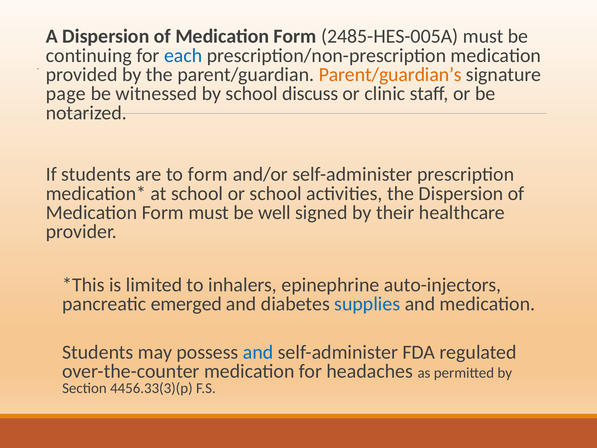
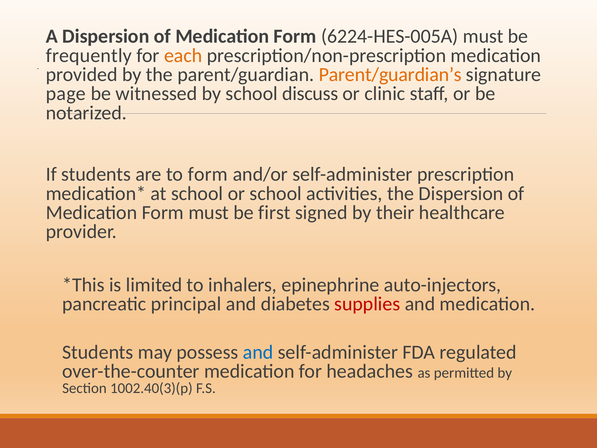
2485-HES-005A: 2485-HES-005A -> 6224-HES-005A
continuing: continuing -> frequently
each colour: blue -> orange
well: well -> first
emerged: emerged -> principal
supplies colour: blue -> red
4456.33(3)(p: 4456.33(3)(p -> 1002.40(3)(p
